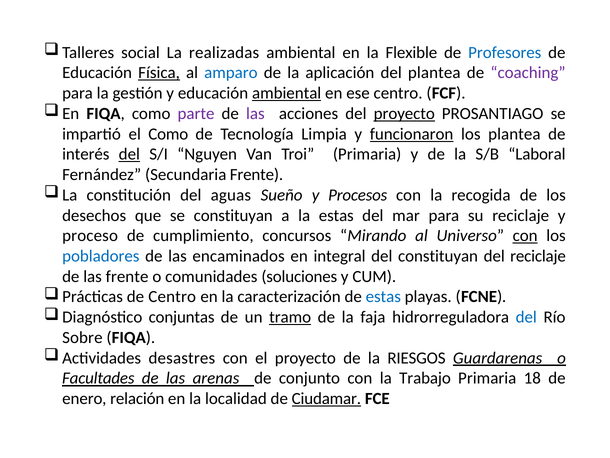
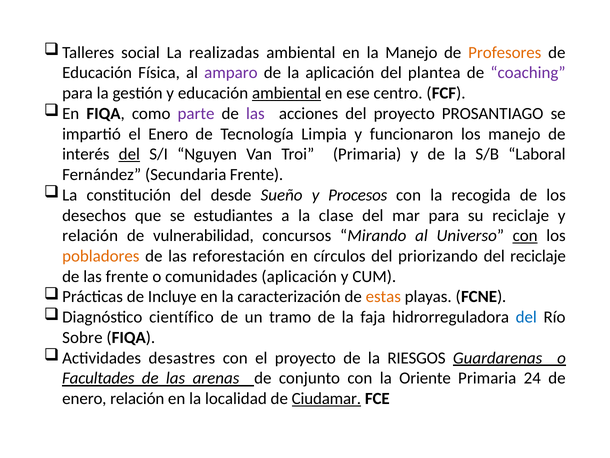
la Flexible: Flexible -> Manejo
Profesores colour: blue -> orange
Física underline: present -> none
amparo colour: blue -> purple
proyecto at (404, 113) underline: present -> none
el Como: Como -> Enero
funcionaron underline: present -> none
los plantea: plantea -> manejo
aguas: aguas -> desde
se constituyan: constituyan -> estudiantes
la estas: estas -> clase
proceso at (90, 236): proceso -> relación
cumplimiento: cumplimiento -> vulnerabilidad
pobladores colour: blue -> orange
encaminados: encaminados -> reforestación
integral: integral -> círculos
del constituyan: constituyan -> priorizando
comunidades soluciones: soluciones -> aplicación
de Centro: Centro -> Incluye
estas at (383, 297) colour: blue -> orange
conjuntas: conjuntas -> científico
tramo underline: present -> none
Trabajo: Trabajo -> Oriente
18: 18 -> 24
